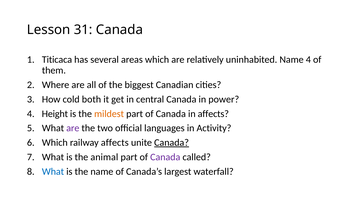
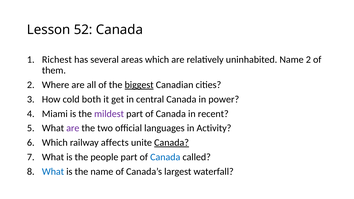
31: 31 -> 52
Titicaca: Titicaca -> Richest
Name 4: 4 -> 2
biggest underline: none -> present
Height: Height -> Miami
mildest colour: orange -> purple
in affects: affects -> recent
animal: animal -> people
Canada at (165, 157) colour: purple -> blue
